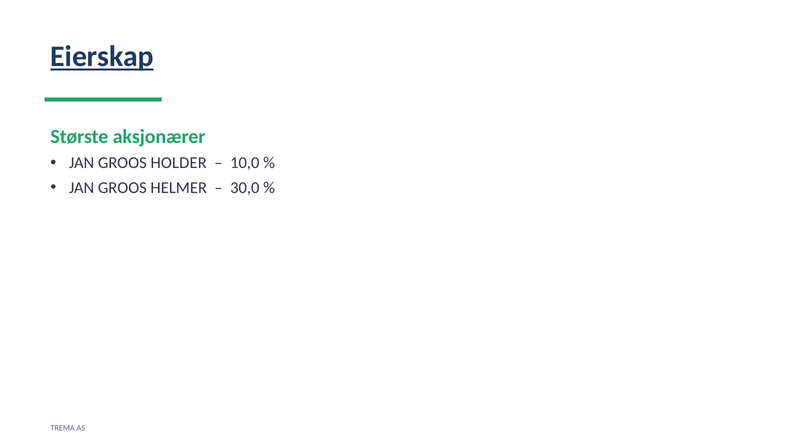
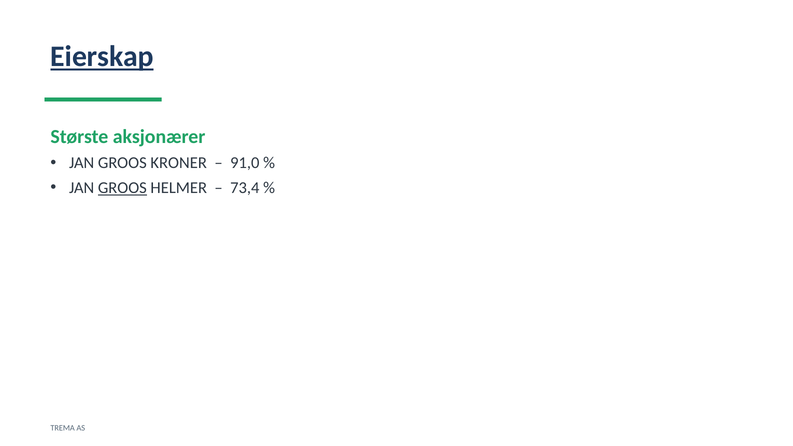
HOLDER: HOLDER -> KRONER
10,0: 10,0 -> 91,0
GROOS at (122, 188) underline: none -> present
30,0: 30,0 -> 73,4
